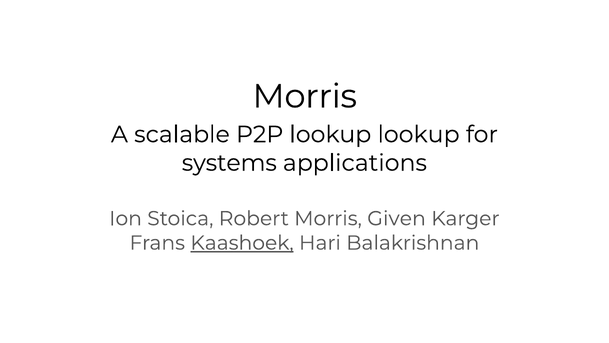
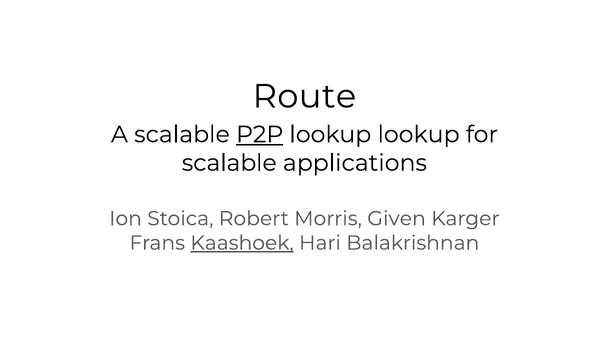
Morris at (305, 96): Morris -> Route
P2P underline: none -> present
systems at (229, 163): systems -> scalable
